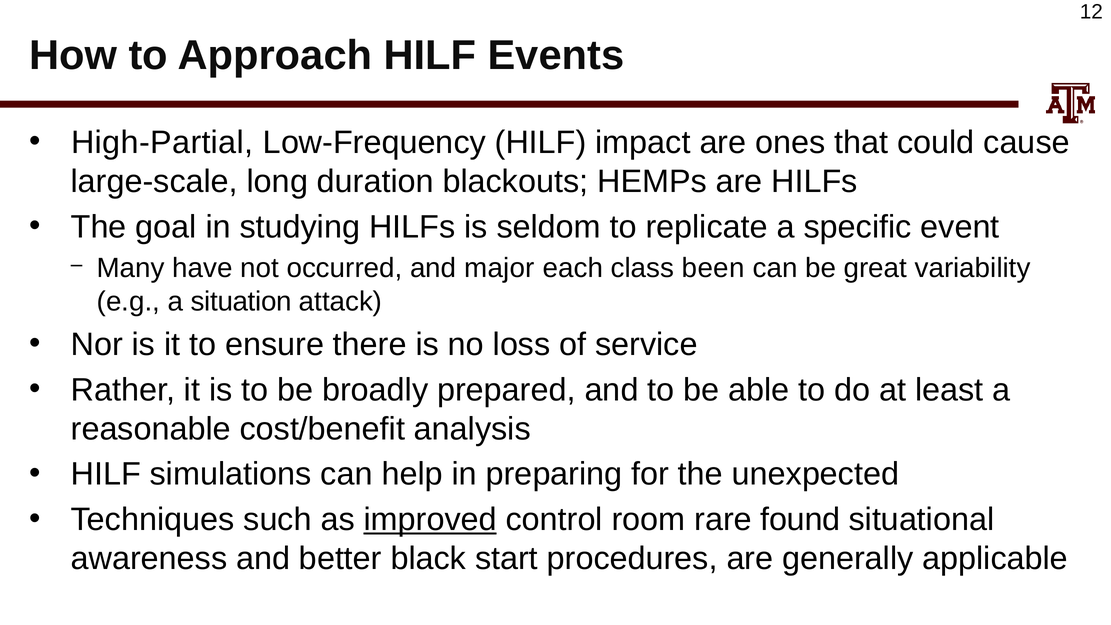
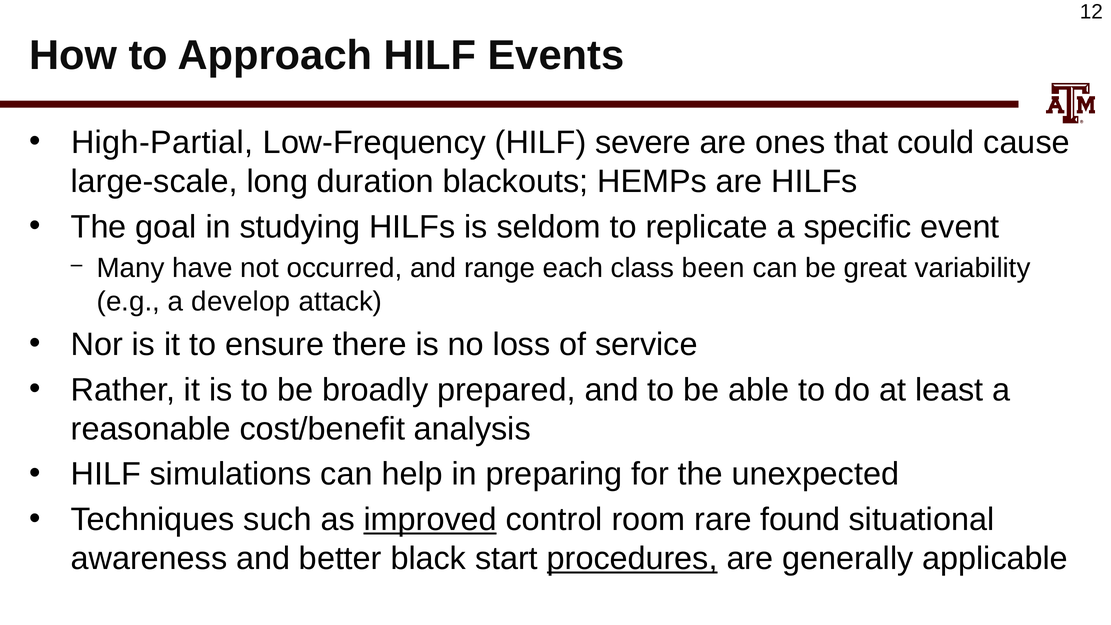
impact: impact -> severe
major: major -> range
situation: situation -> develop
procedures underline: none -> present
